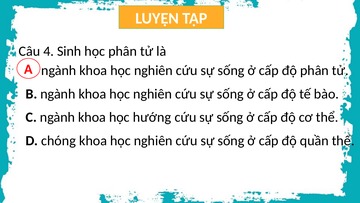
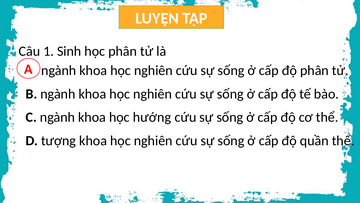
4: 4 -> 1
chóng: chóng -> tượng
